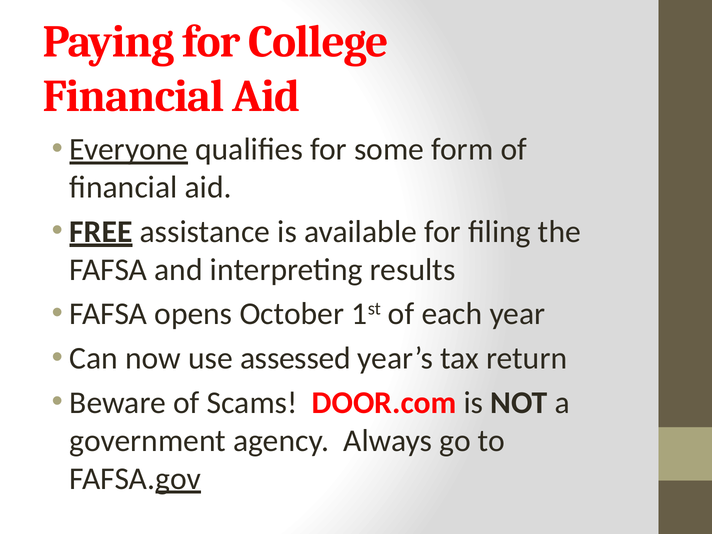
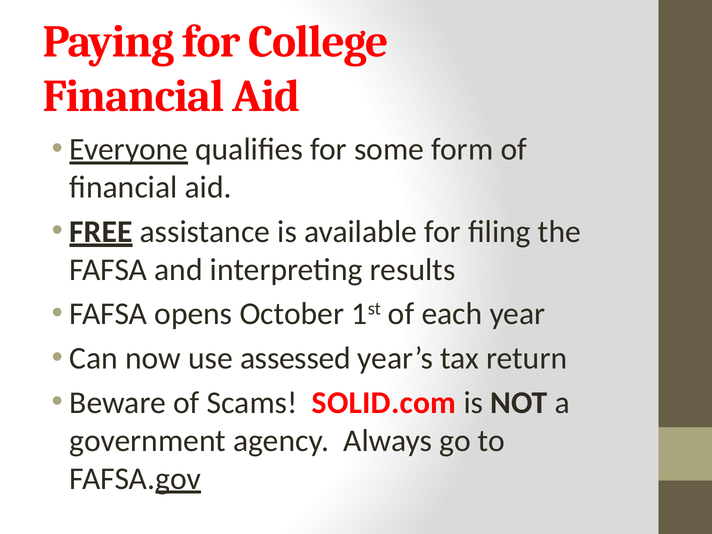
DOOR.com: DOOR.com -> SOLID.com
